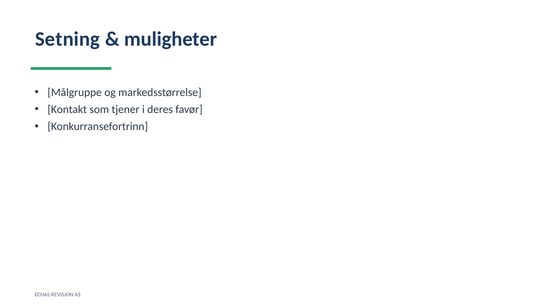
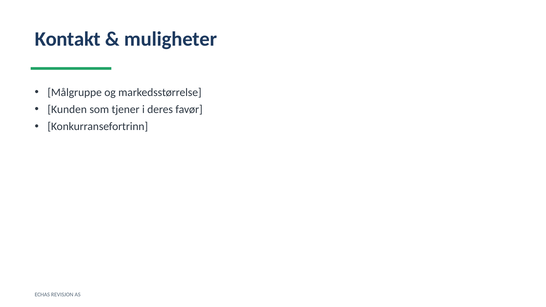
Setning: Setning -> Kontakt
Kontakt: Kontakt -> Kunden
